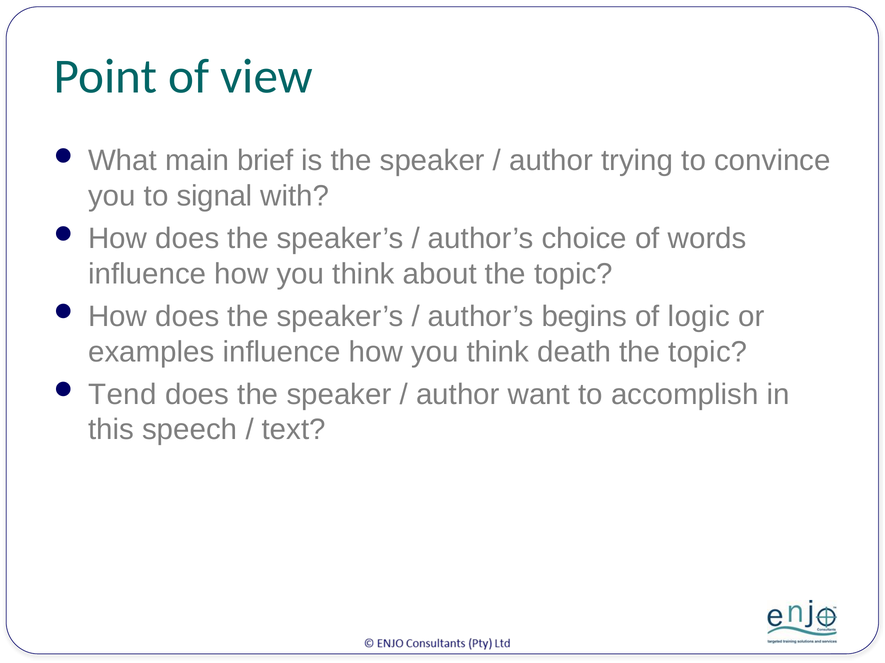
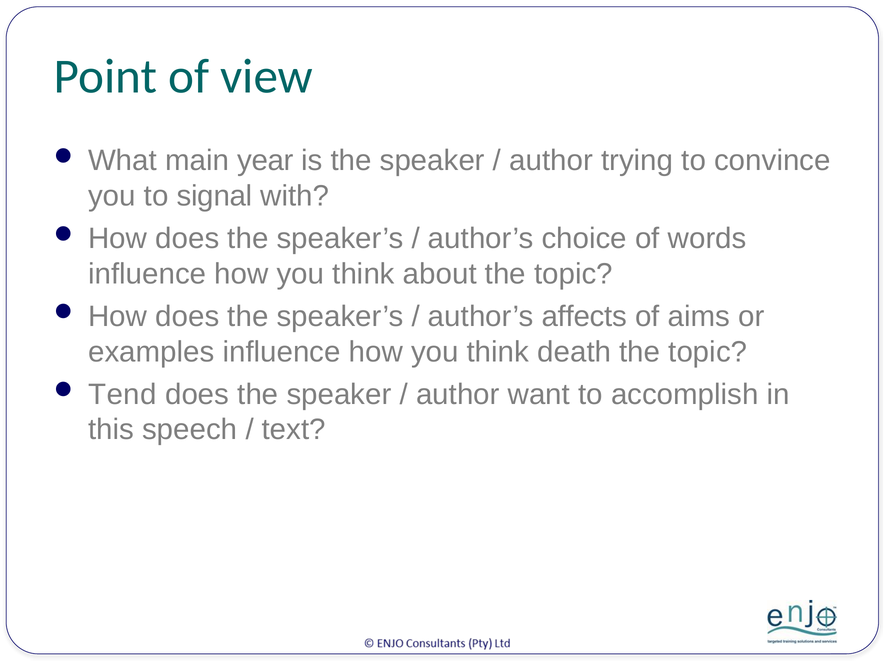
brief: brief -> year
begins: begins -> affects
logic: logic -> aims
